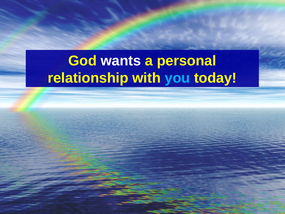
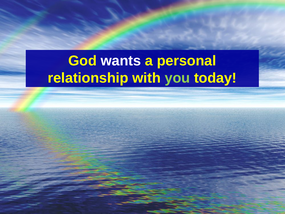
you colour: light blue -> light green
